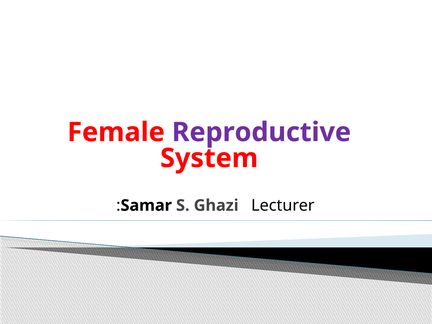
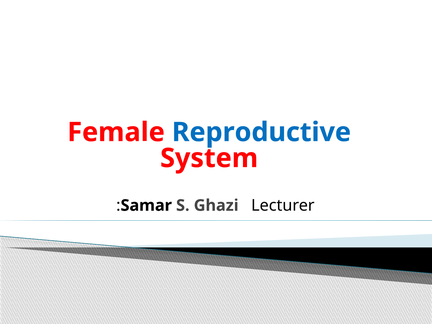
Reproductive colour: purple -> blue
